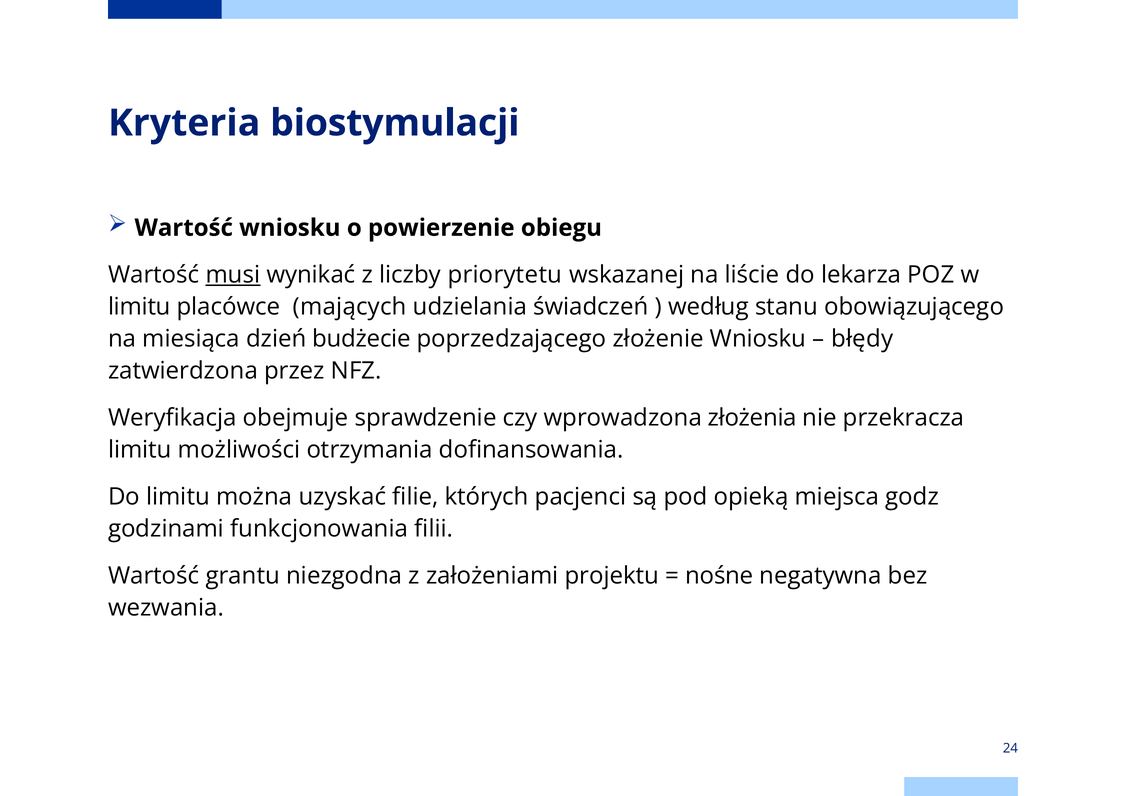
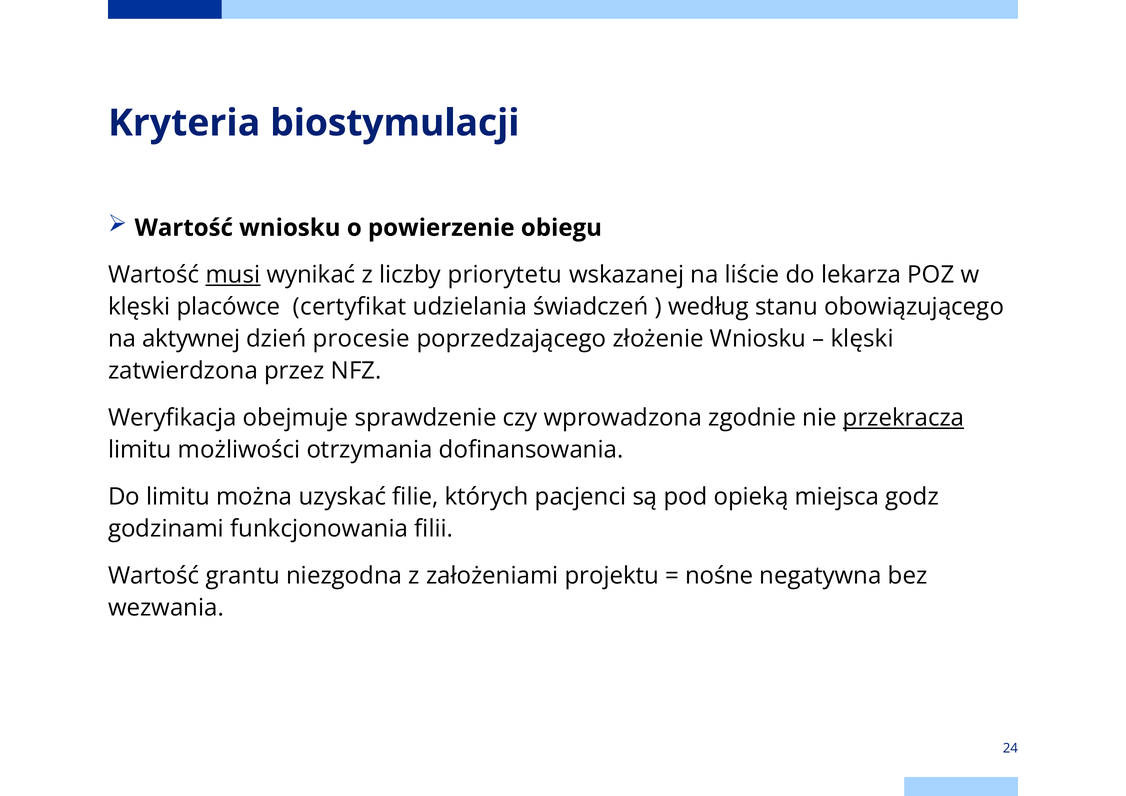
limitu at (139, 307): limitu -> klęski
mających: mających -> certyfikat
miesiąca: miesiąca -> aktywnej
budżecie: budżecie -> procesie
błędy at (862, 339): błędy -> klęski
złożenia: złożenia -> zgodnie
przekracza underline: none -> present
